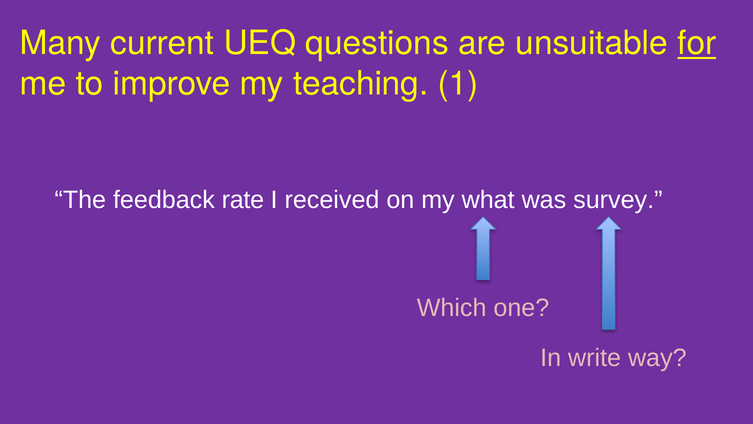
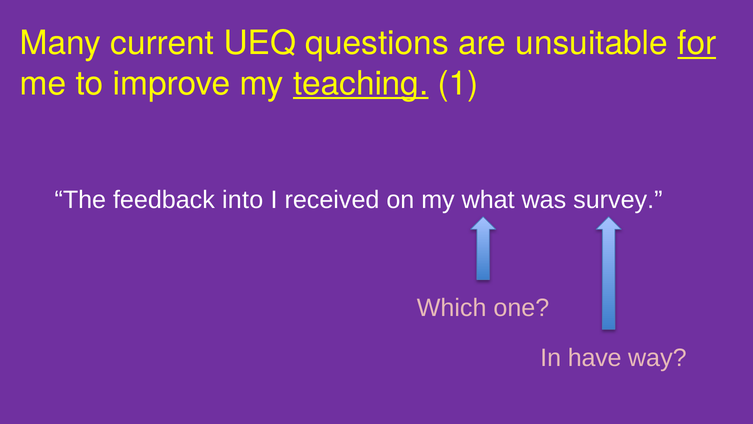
teaching underline: none -> present
rate: rate -> into
write: write -> have
